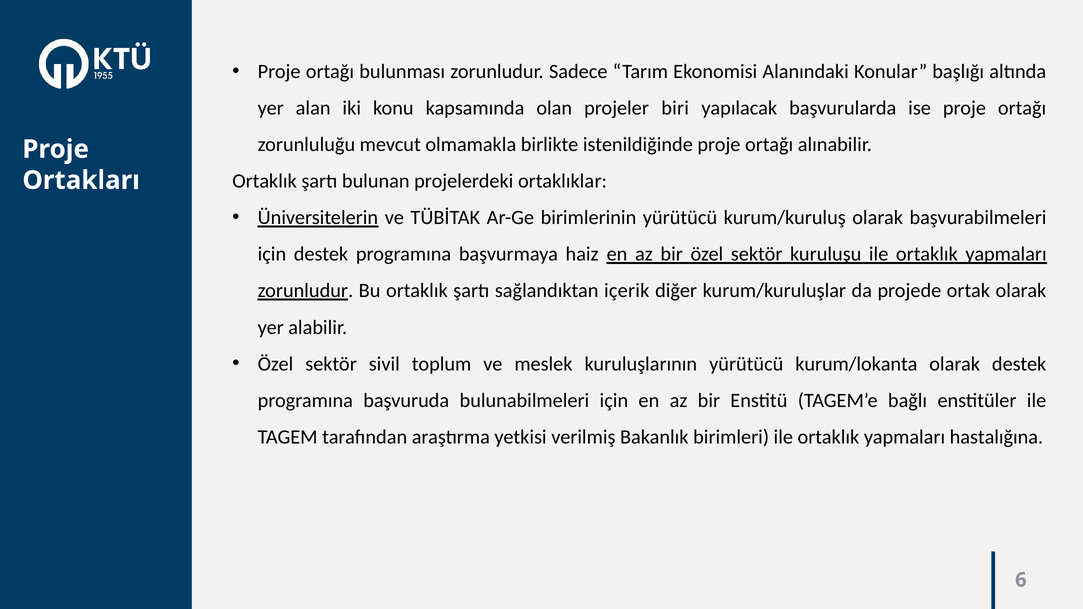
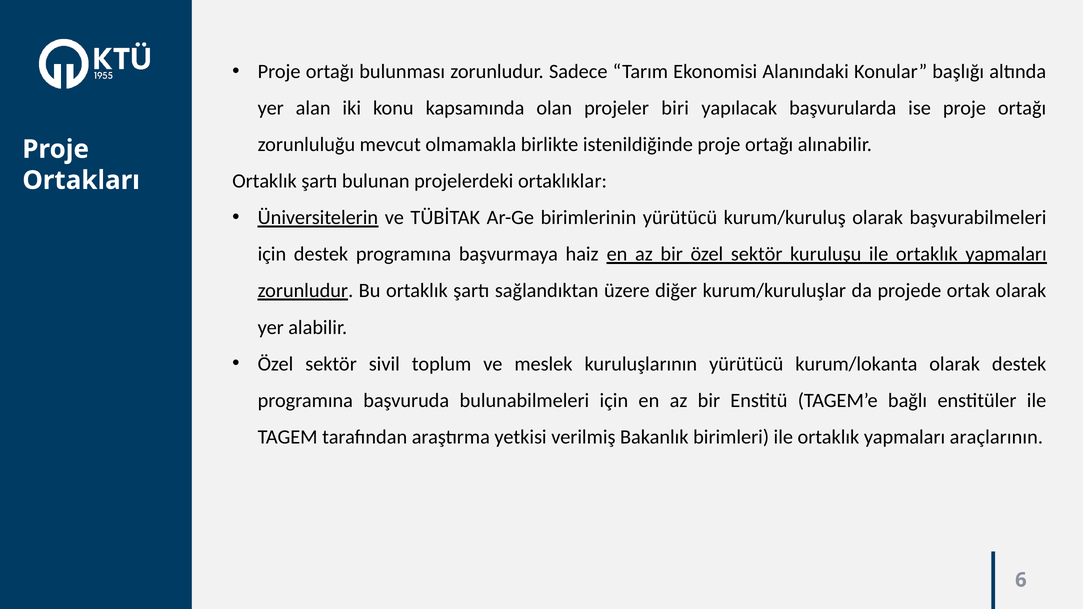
içerik: içerik -> üzere
hastalığına: hastalığına -> araçlarının
